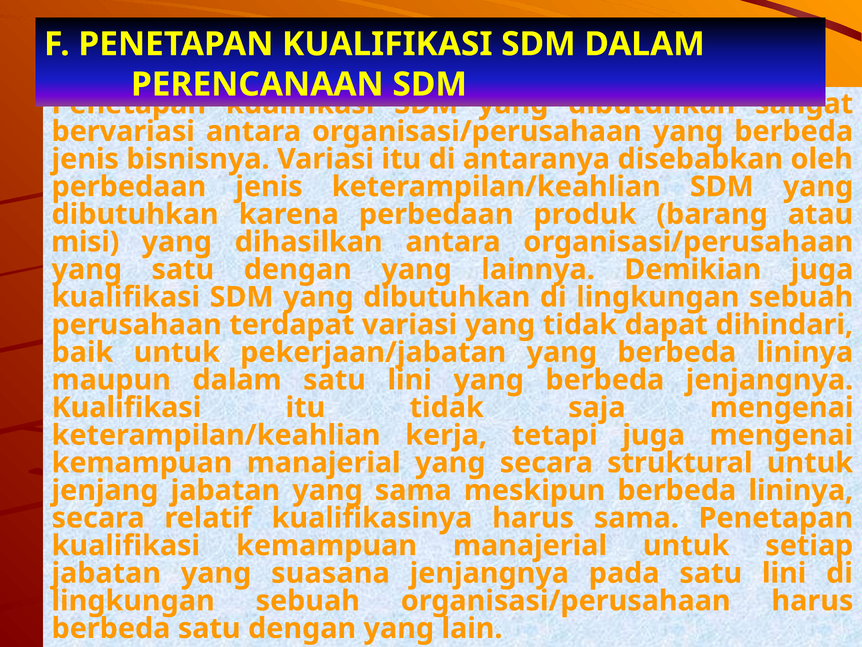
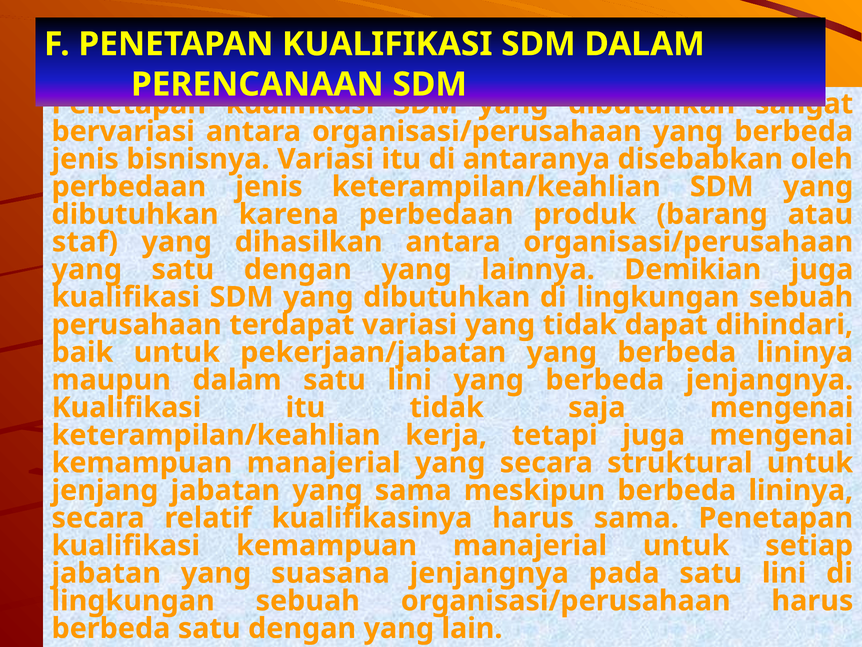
misi: misi -> staf
